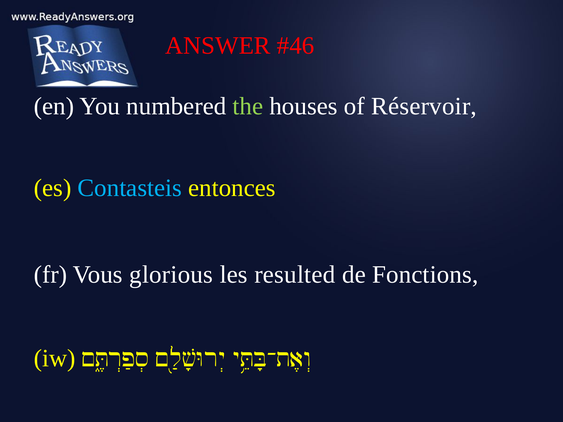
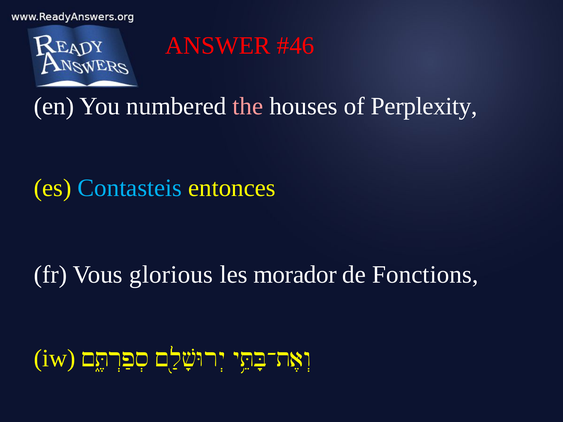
the colour: light green -> pink
Réservoir: Réservoir -> Perplexity
resulted: resulted -> morador
